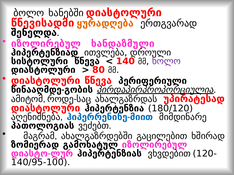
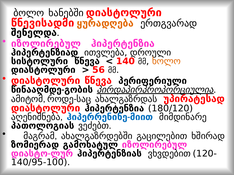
იზოლირებულ ხანდაზმული: ხანდაზმული -> ჰიპერტენზია
ხოლო colour: purple -> orange
80: 80 -> 56
